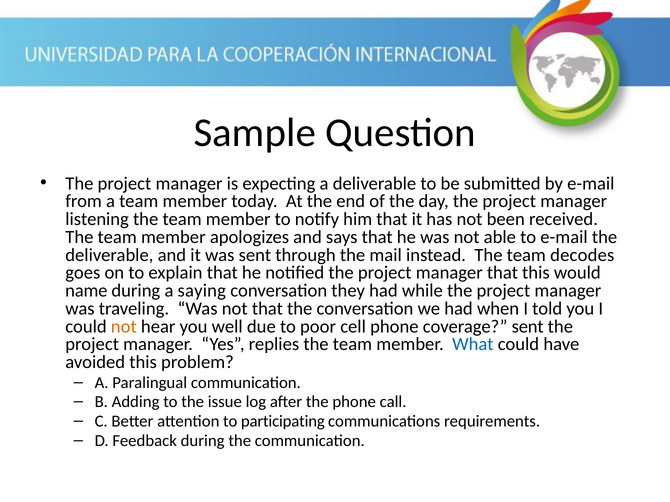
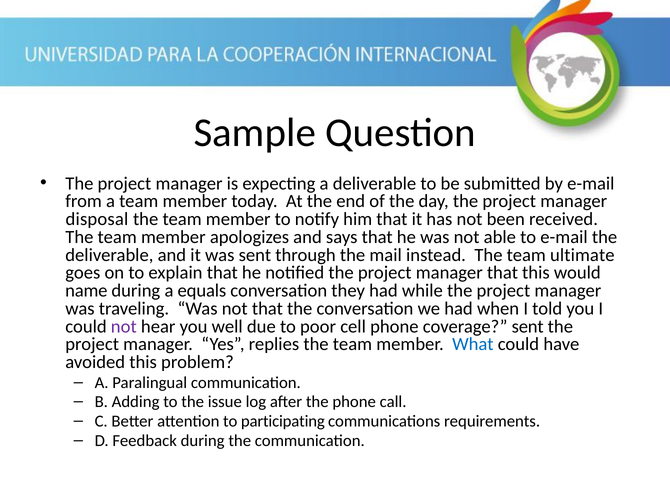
listening: listening -> disposal
decodes: decodes -> ultimate
saying: saying -> equals
not at (124, 327) colour: orange -> purple
